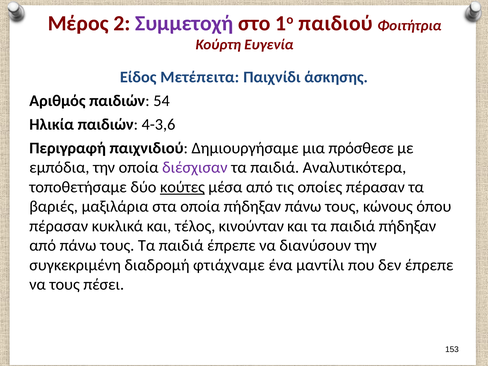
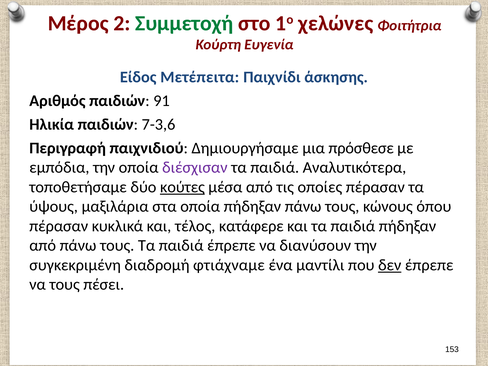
Συμμετοχή colour: purple -> green
παιδιού: παιδιού -> χελώνες
54: 54 -> 91
4-3,6: 4-3,6 -> 7-3,6
βαριές: βαριές -> ύψους
κινούνταν: κινούνταν -> κατάφερε
δεν underline: none -> present
